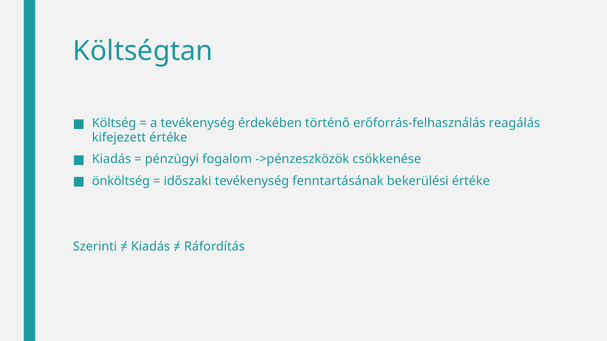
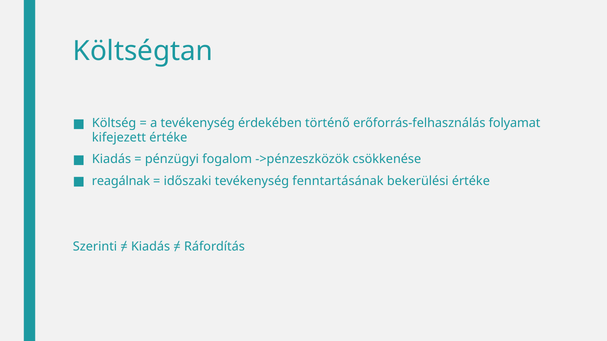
reagálás: reagálás -> folyamat
önköltség: önköltség -> reagálnak
